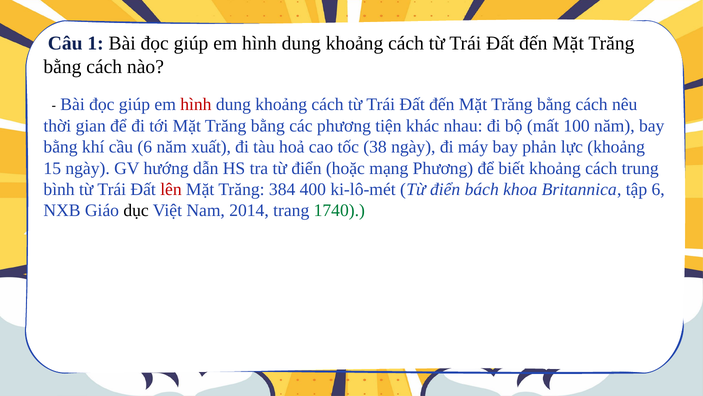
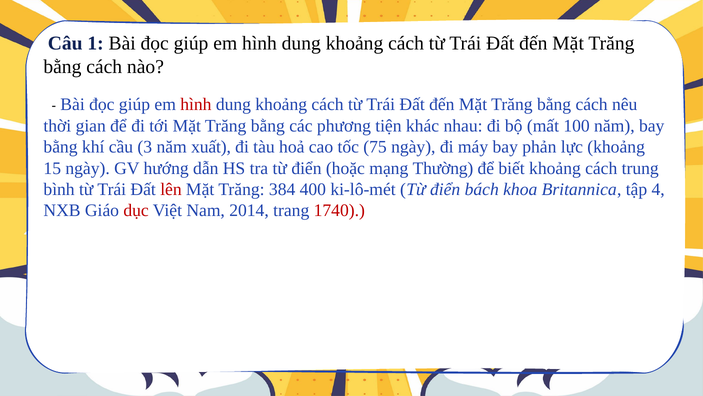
cầu 6: 6 -> 3
38: 38 -> 75
mạng Phương: Phương -> Thường
tập 6: 6 -> 4
dục colour: black -> red
1740 colour: green -> red
